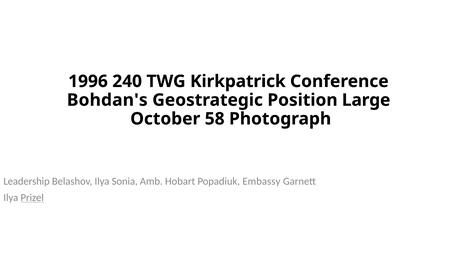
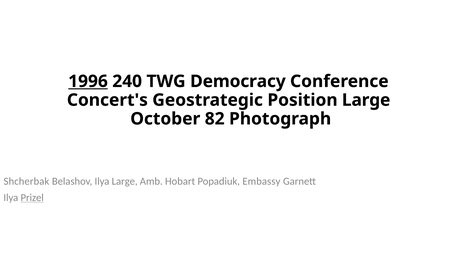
1996 underline: none -> present
Kirkpatrick: Kirkpatrick -> Democracy
Bohdan's: Bohdan's -> Concert's
58: 58 -> 82
Leadership: Leadership -> Shcherbak
Ilya Sonia: Sonia -> Large
